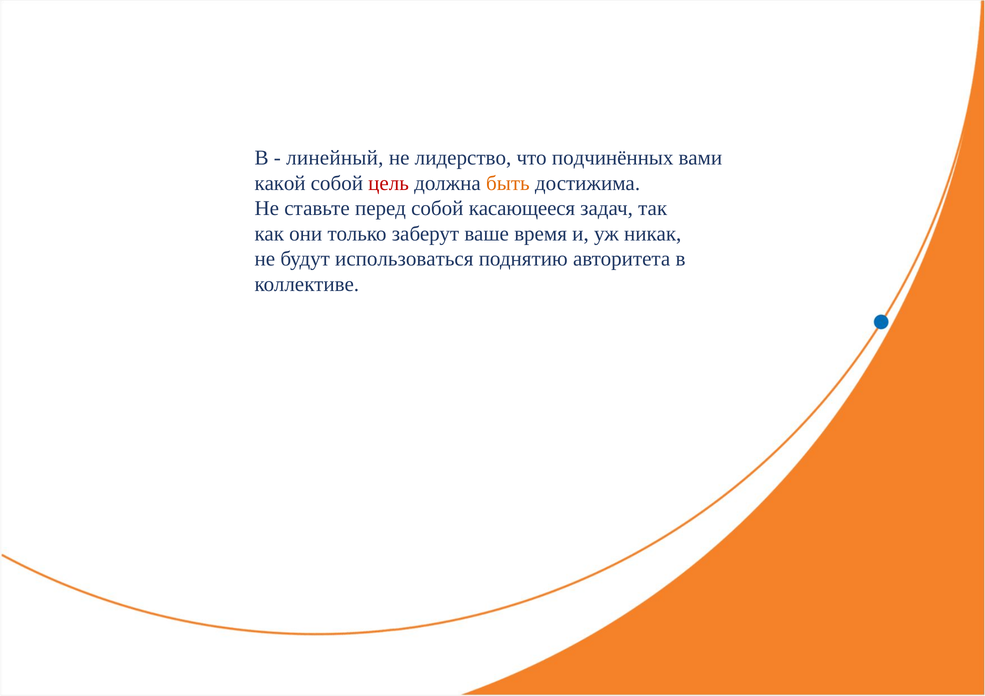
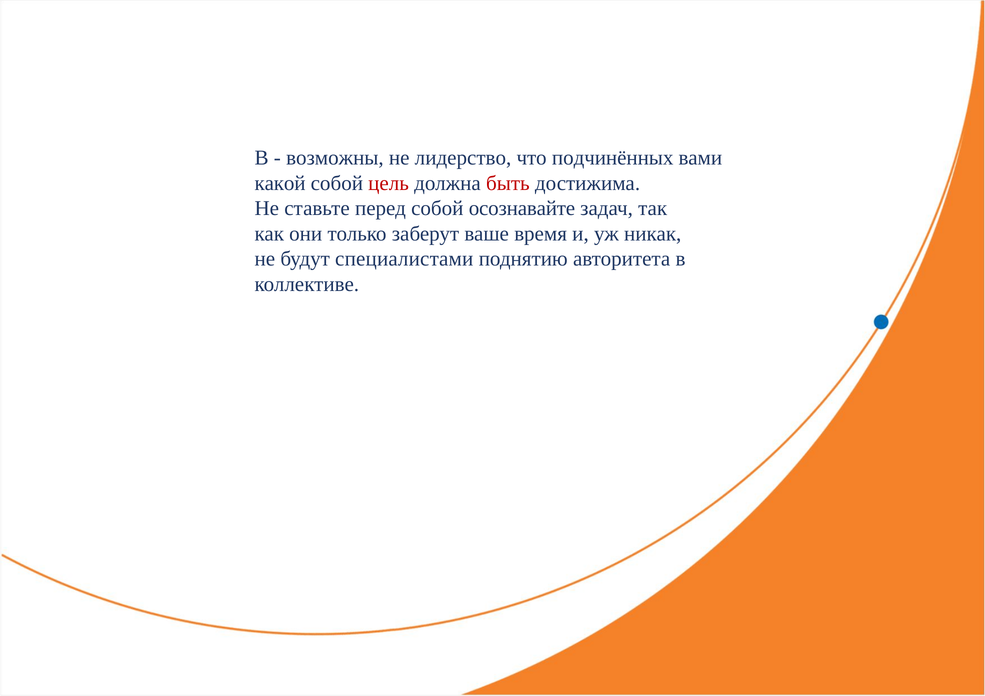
линейный: линейный -> возможны
быть colour: orange -> red
касающееся: касающееся -> осознавайте
использоваться: использоваться -> специалистами
